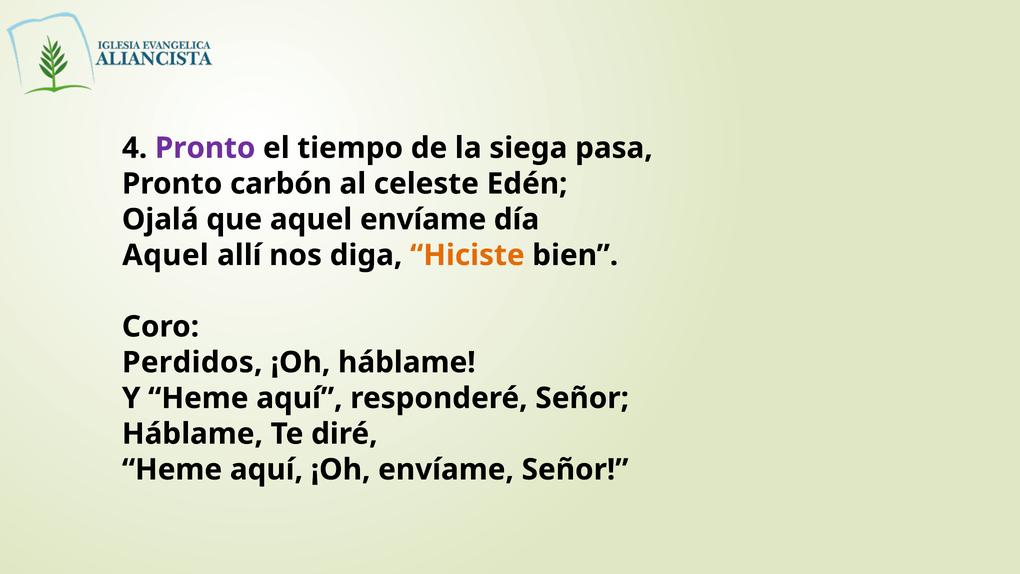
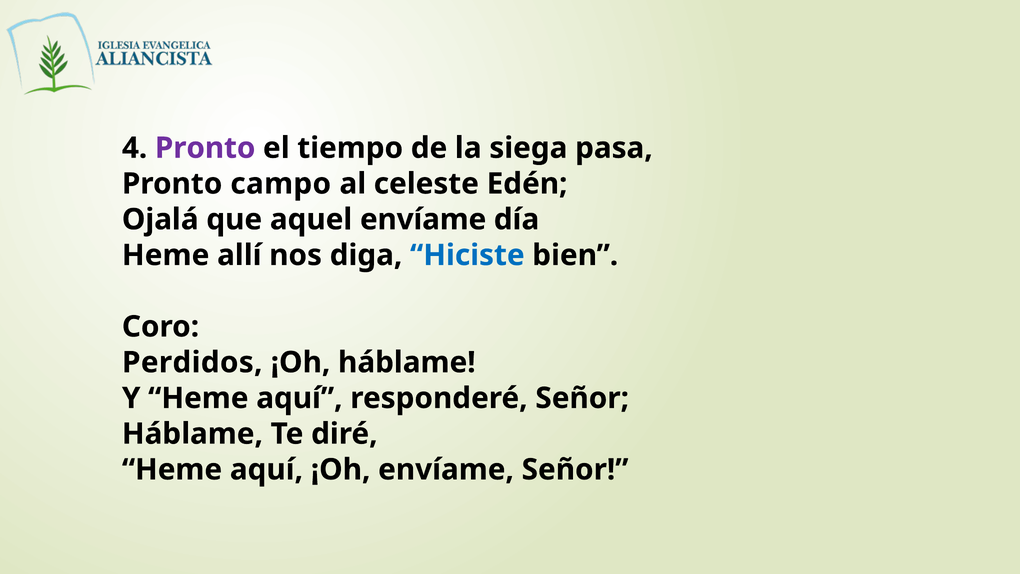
carbón: carbón -> campo
Aquel at (166, 255): Aquel -> Heme
Hiciste colour: orange -> blue
